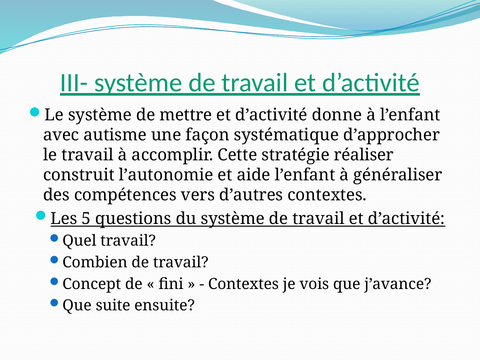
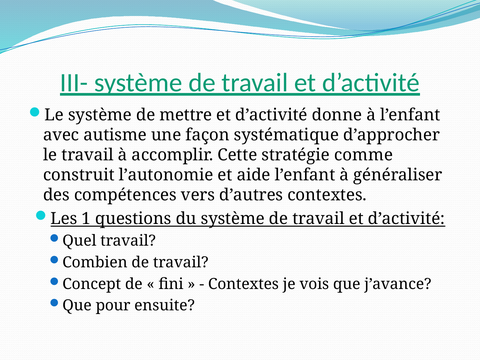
réaliser: réaliser -> comme
5: 5 -> 1
suite: suite -> pour
